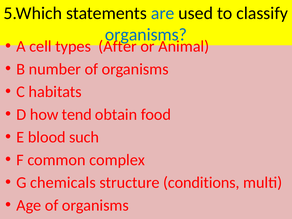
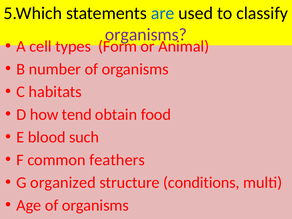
organisms at (146, 35) colour: blue -> purple
After: After -> Form
complex: complex -> feathers
chemicals: chemicals -> organized
